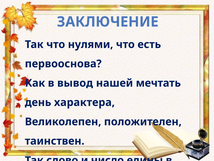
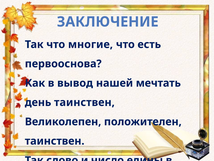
нулями: нулями -> многие
день характера: характера -> таинствен
